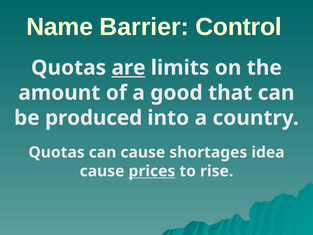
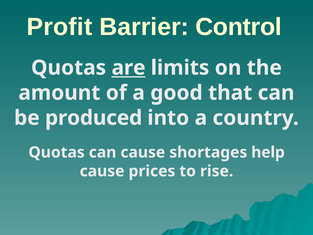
Name: Name -> Profit
idea: idea -> help
prices underline: present -> none
